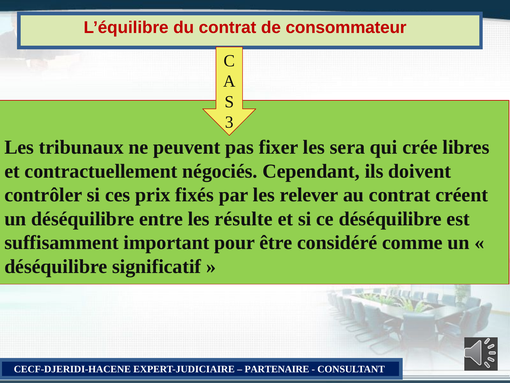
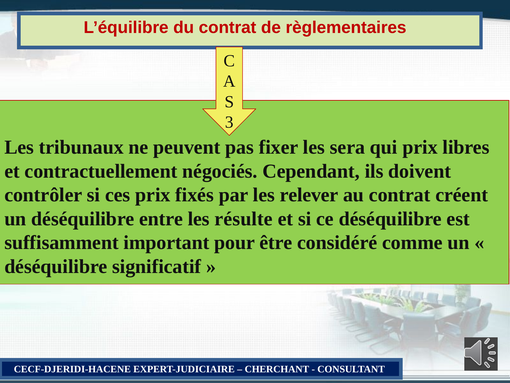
consommateur: consommateur -> règlementaires
qui crée: crée -> prix
PARTENAIRE: PARTENAIRE -> CHERCHANT
